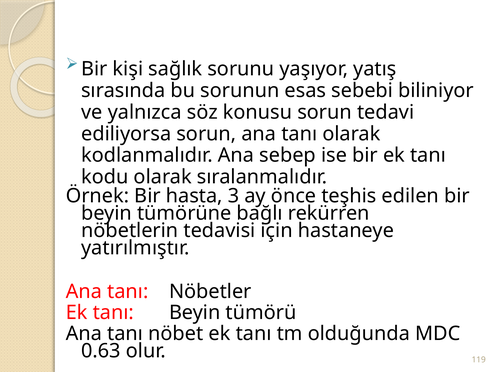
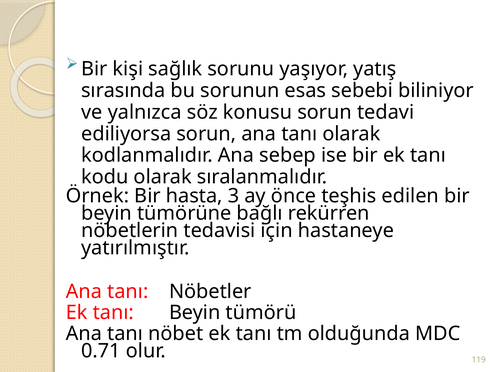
0.63: 0.63 -> 0.71
